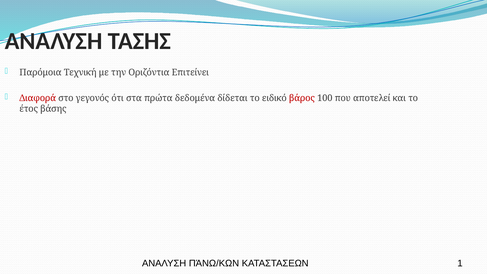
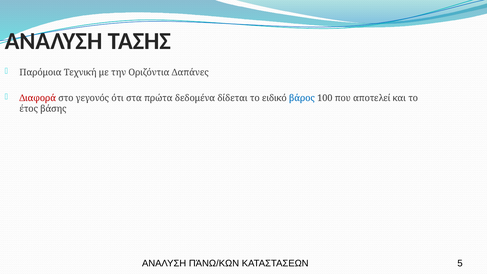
Επιτείνει: Επιτείνει -> Δαπάνες
βάρος colour: red -> blue
1: 1 -> 5
